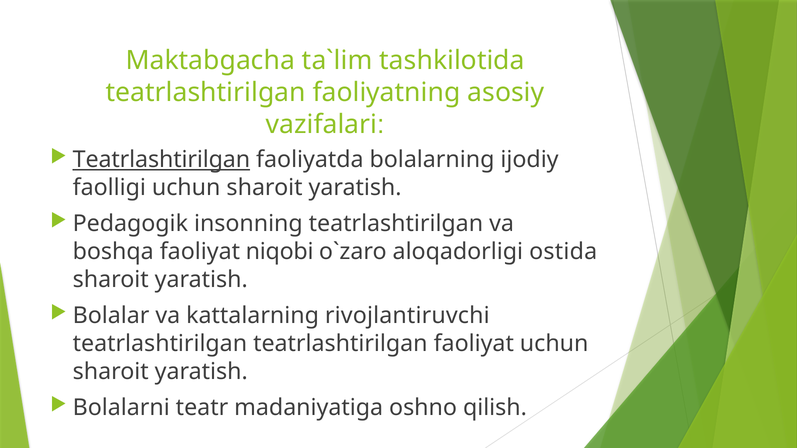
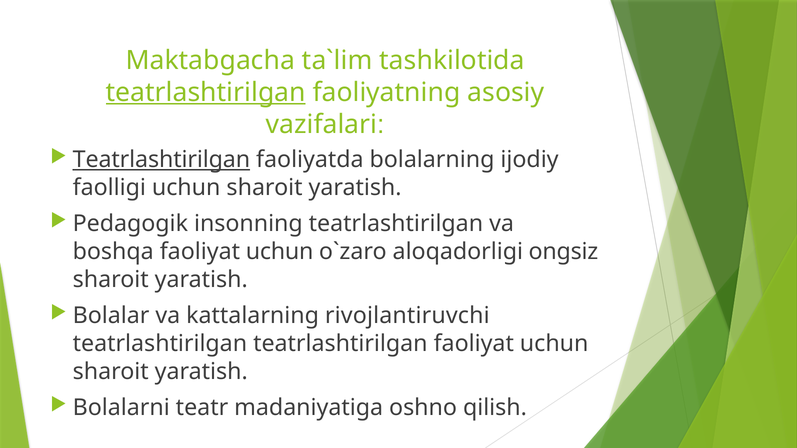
teatrlashtirilgan at (206, 93) underline: none -> present
boshqa faoliyat niqobi: niqobi -> uchun
ostida: ostida -> ongsiz
